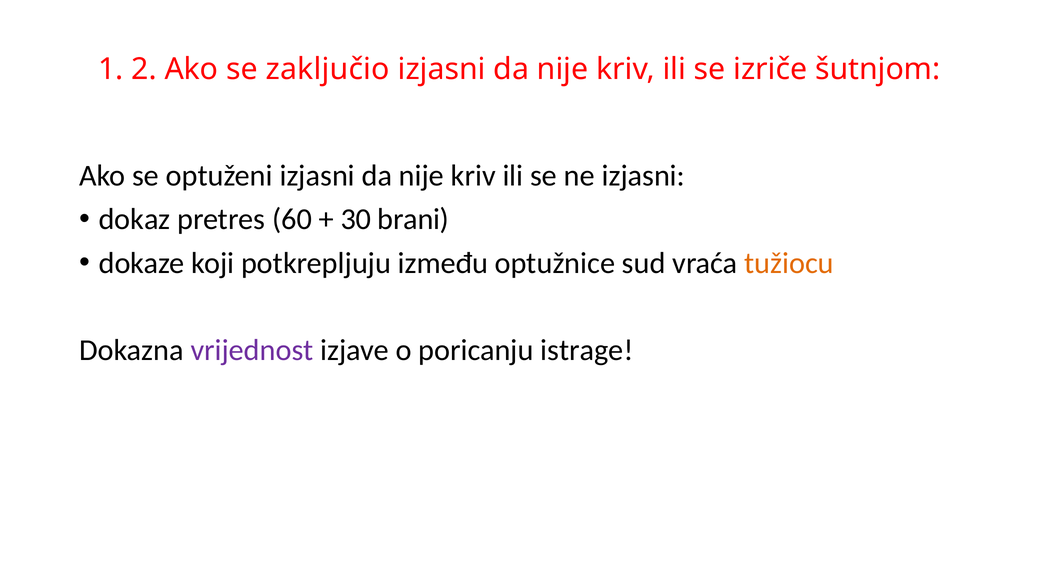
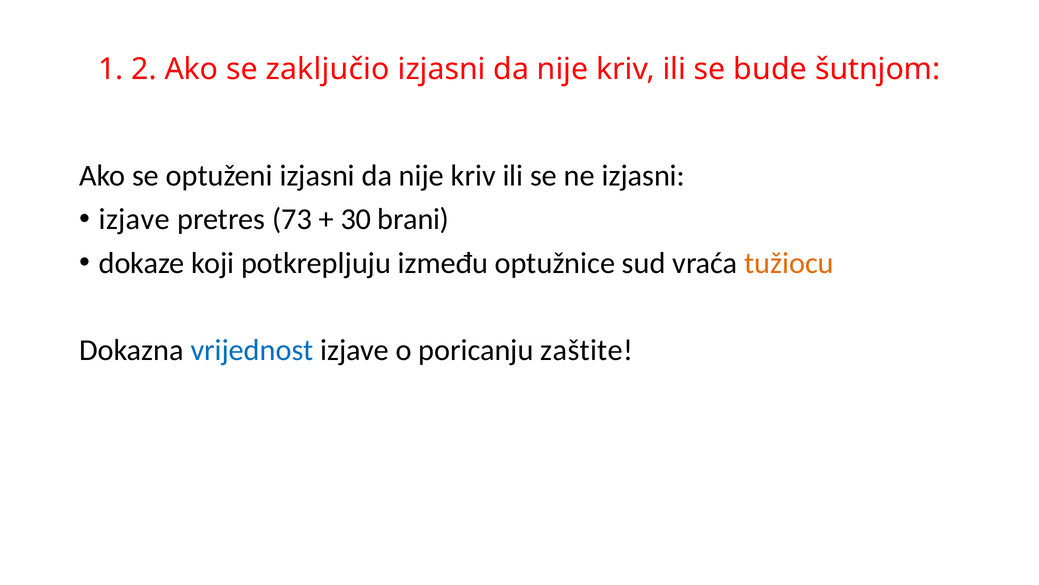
izriče: izriče -> bude
dokaz at (135, 219): dokaz -> izjave
60: 60 -> 73
vrijednost colour: purple -> blue
istrage: istrage -> zaštite
